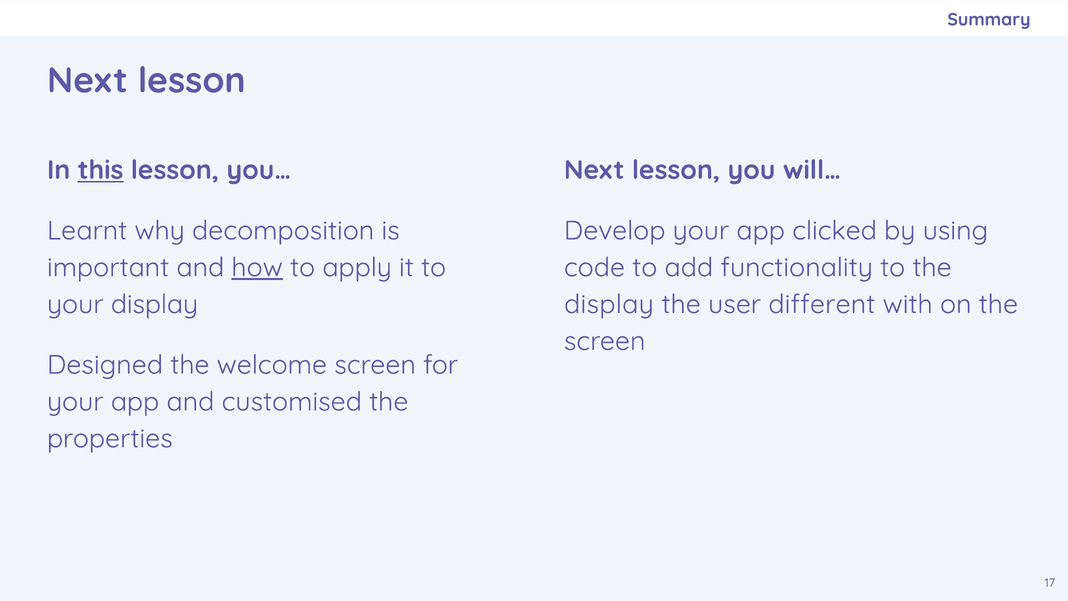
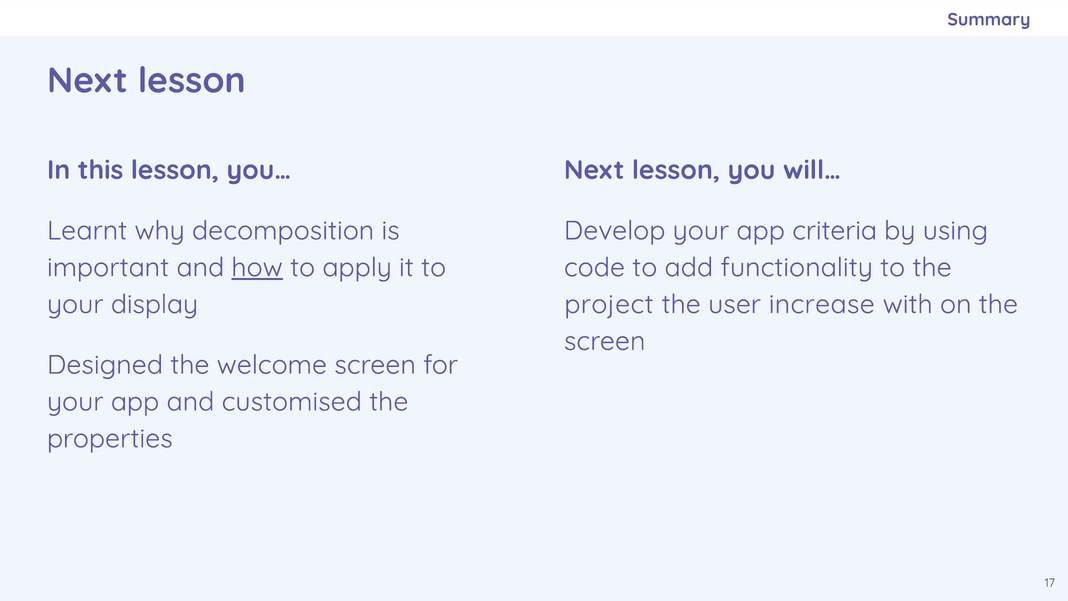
this underline: present -> none
clicked: clicked -> criteria
display at (609, 304): display -> project
different: different -> increase
